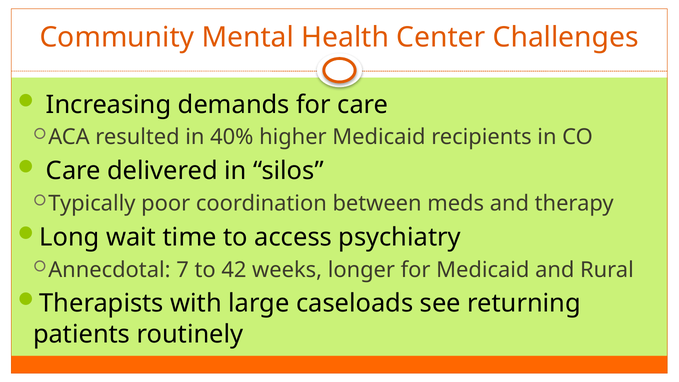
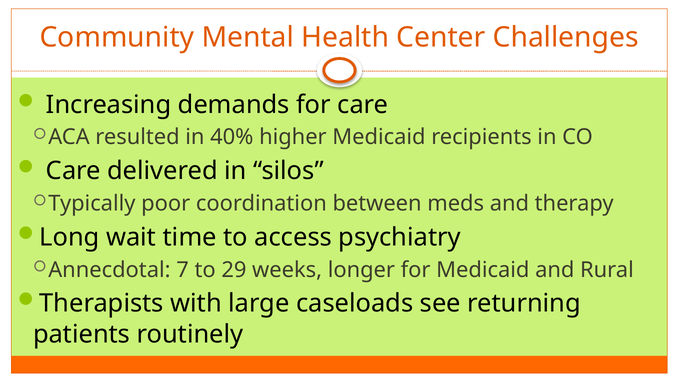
42: 42 -> 29
